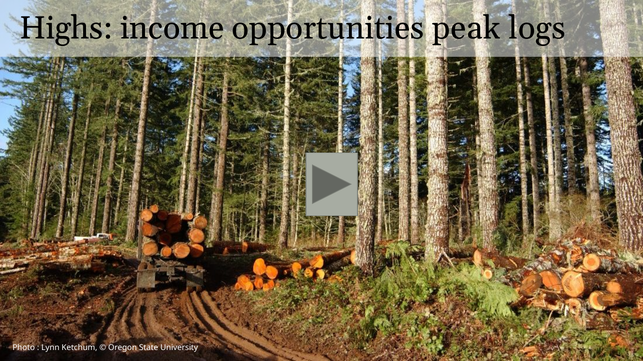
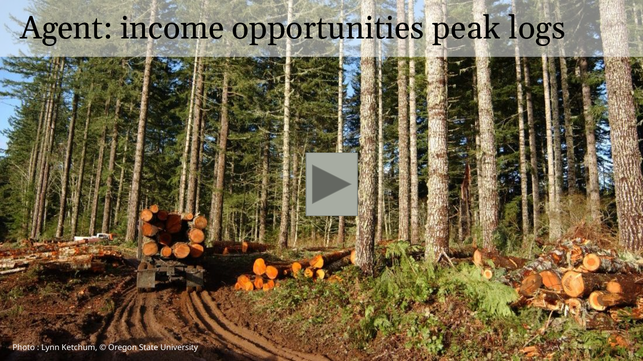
Highs: Highs -> Agent
